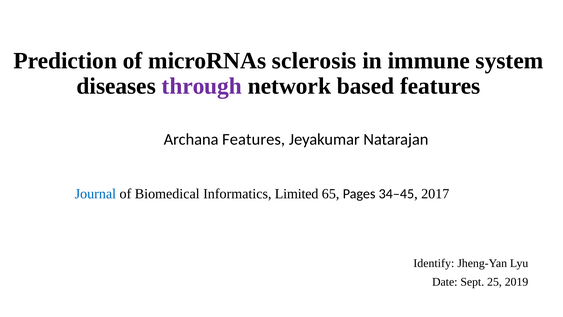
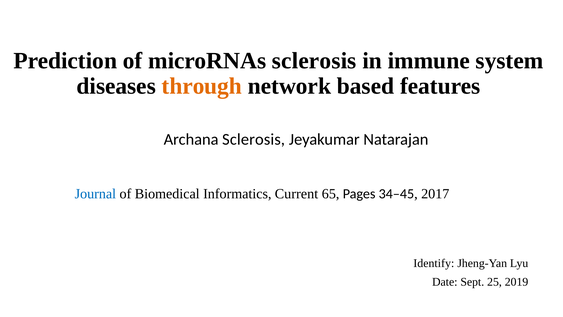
through colour: purple -> orange
Archana Features: Features -> Sclerosis
Limited: Limited -> Current
